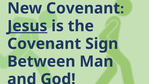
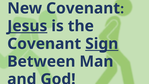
Sign underline: none -> present
